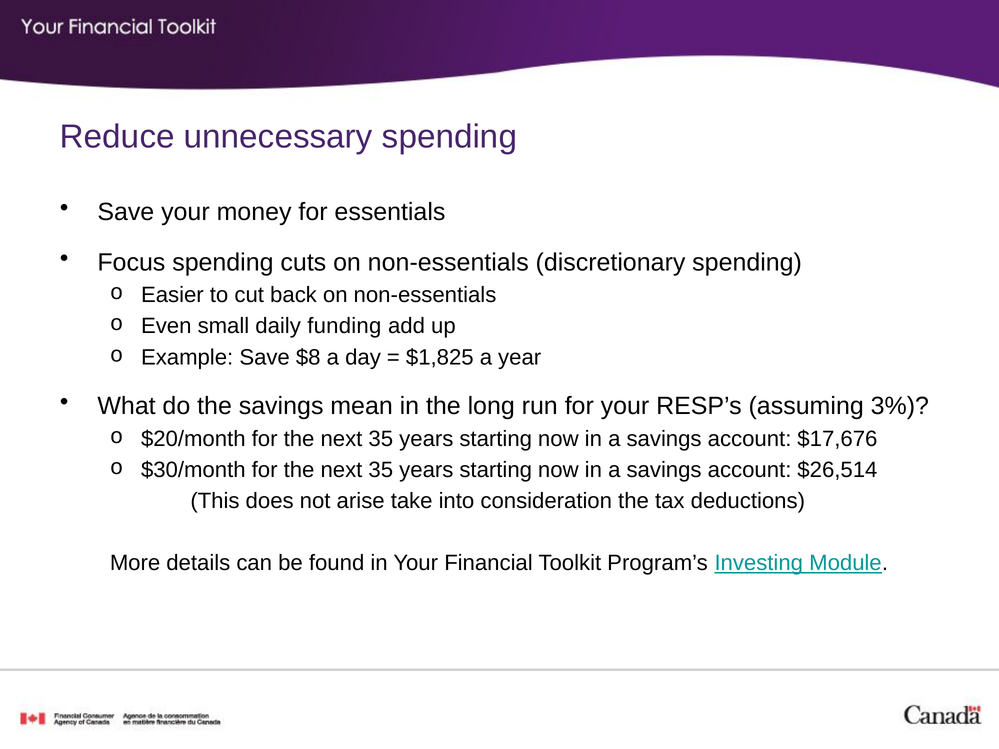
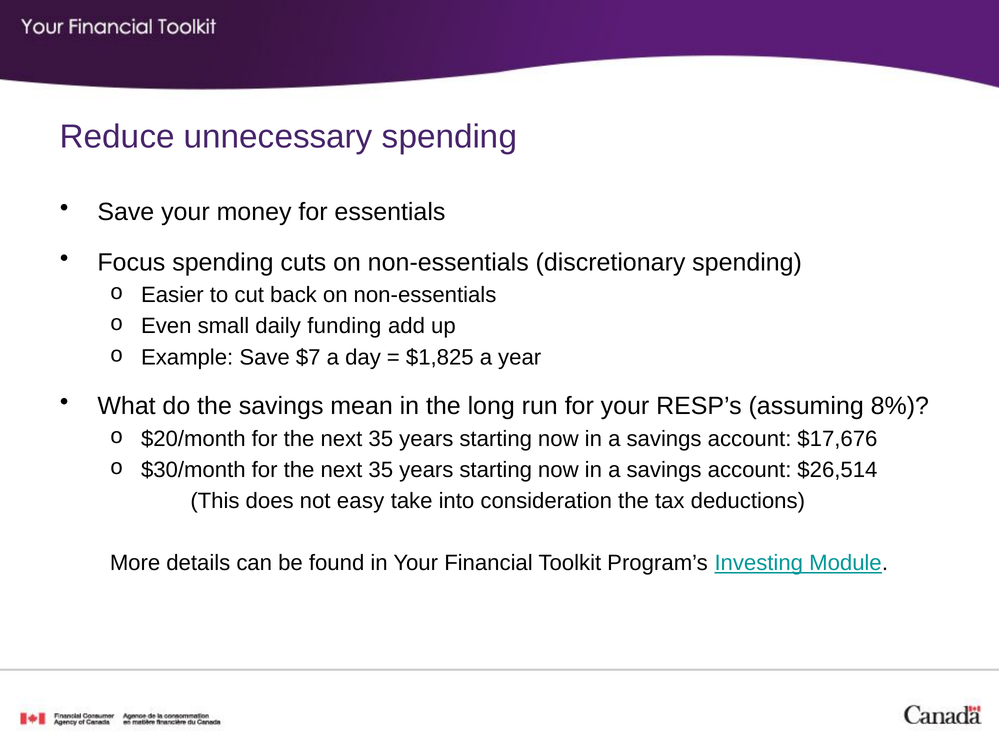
$8: $8 -> $7
3%: 3% -> 8%
arise: arise -> easy
